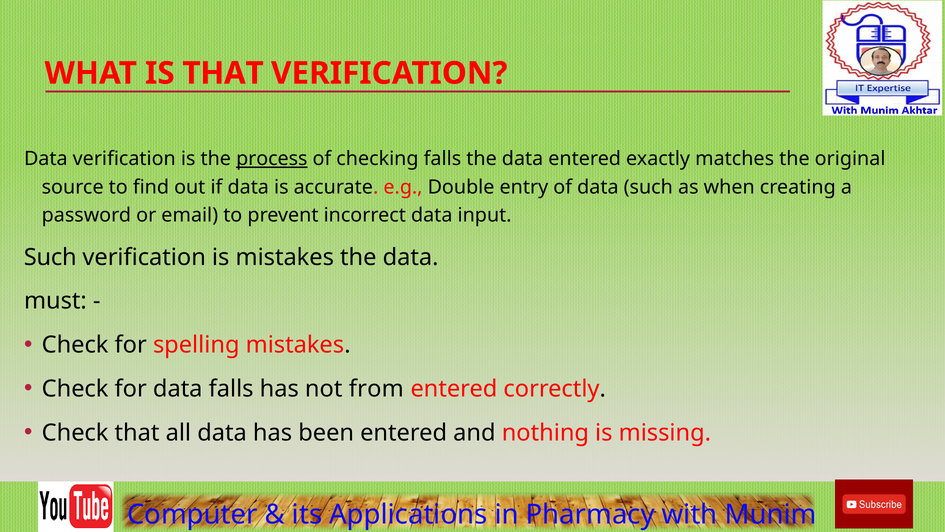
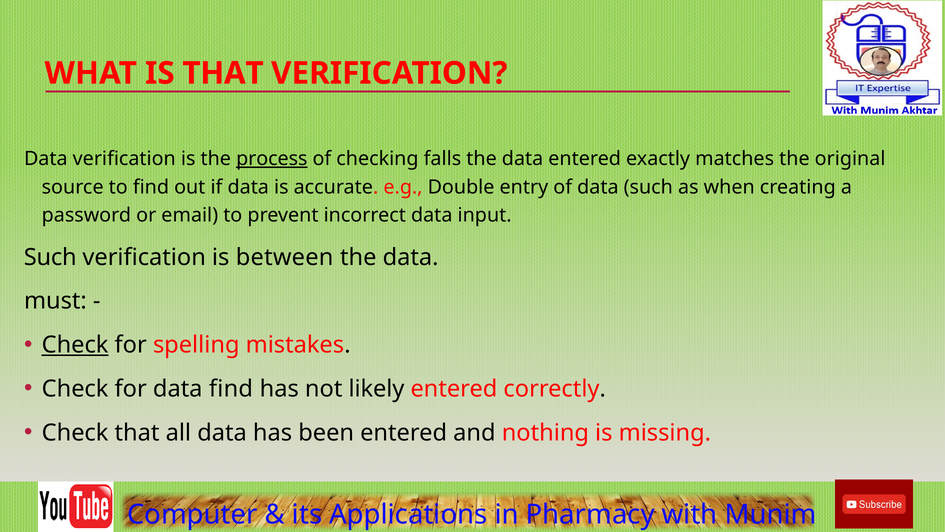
is mistakes: mistakes -> between
Check at (75, 345) underline: none -> present
data falls: falls -> find
from: from -> likely
